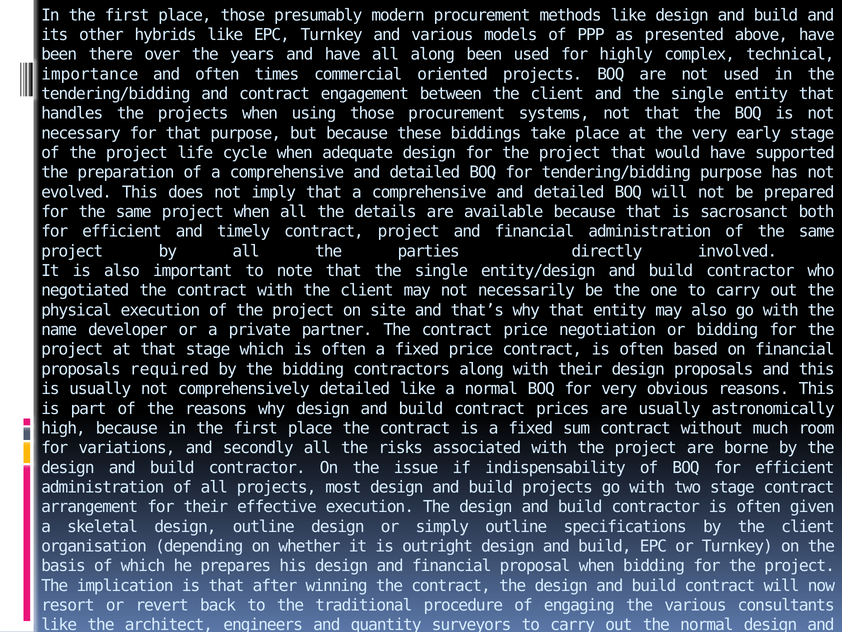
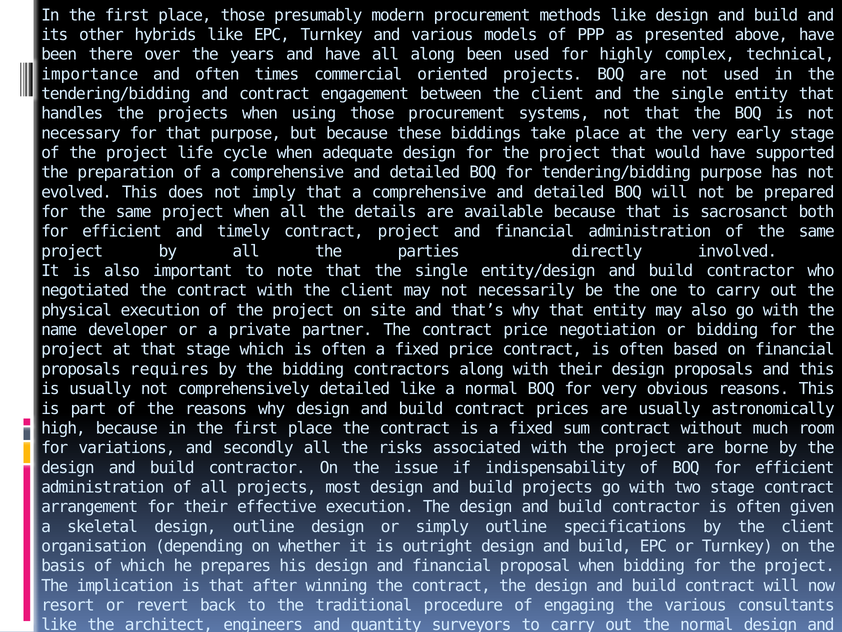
required: required -> requires
